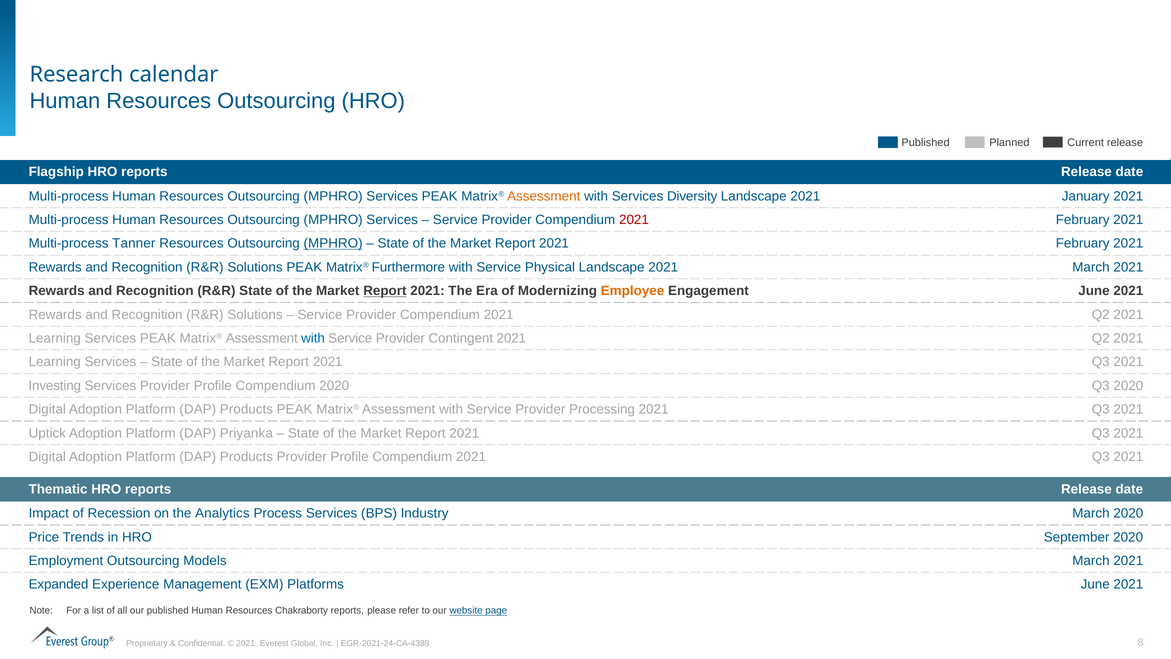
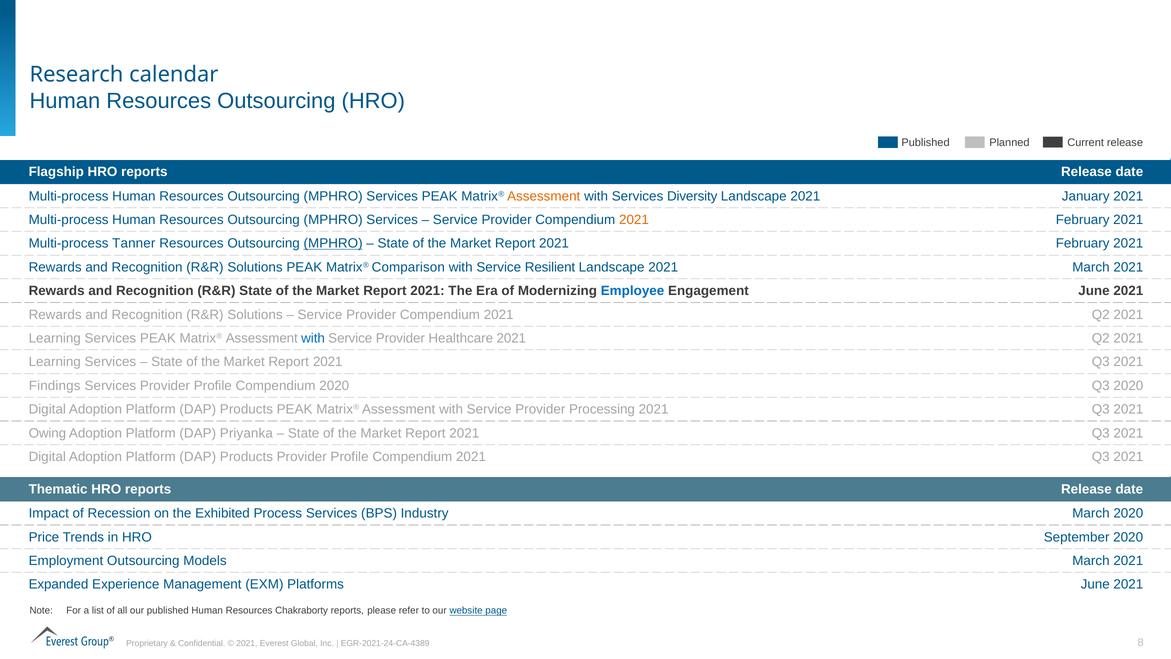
2021 at (634, 220) colour: red -> orange
Furthermore: Furthermore -> Comparison
Physical: Physical -> Resilient
Report at (385, 291) underline: present -> none
Employee colour: orange -> blue
Contingent: Contingent -> Healthcare
Investing: Investing -> Findings
Uptick: Uptick -> Owing
Analytics: Analytics -> Exhibited
